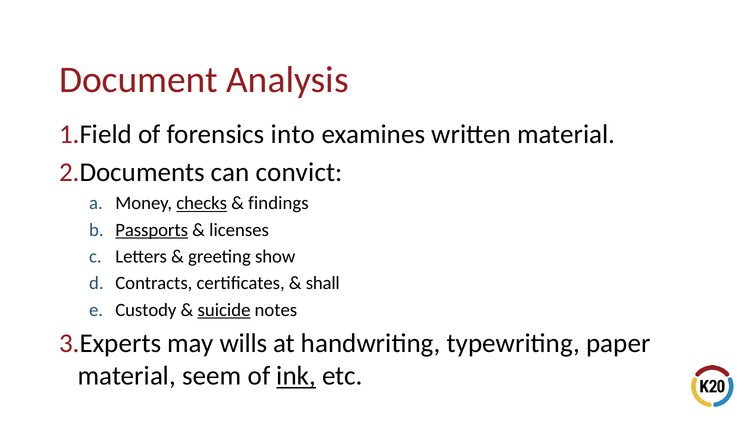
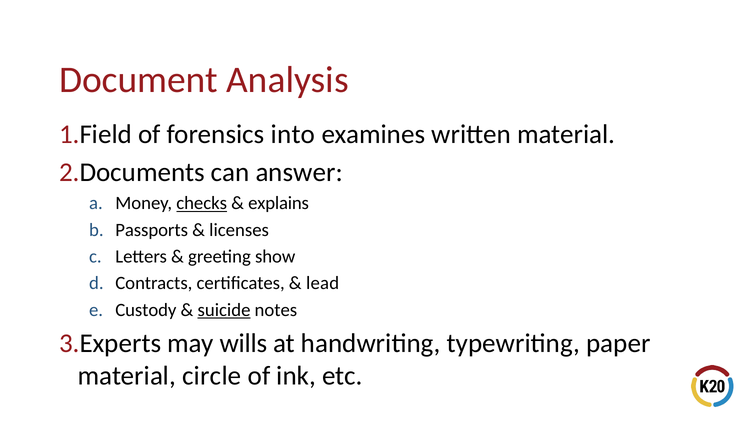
convict: convict -> answer
findings: findings -> explains
Passports underline: present -> none
shall: shall -> lead
seem: seem -> circle
ink underline: present -> none
